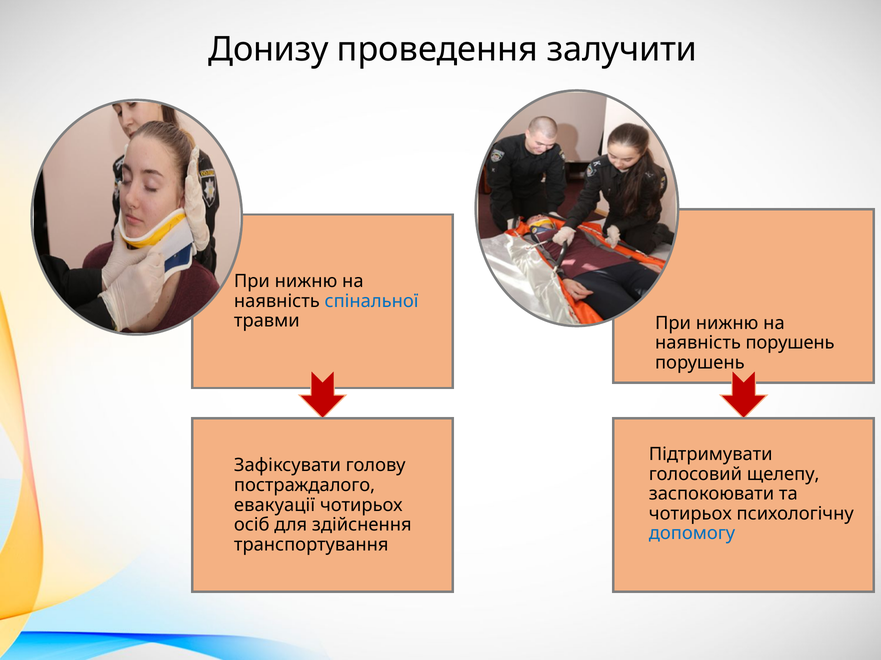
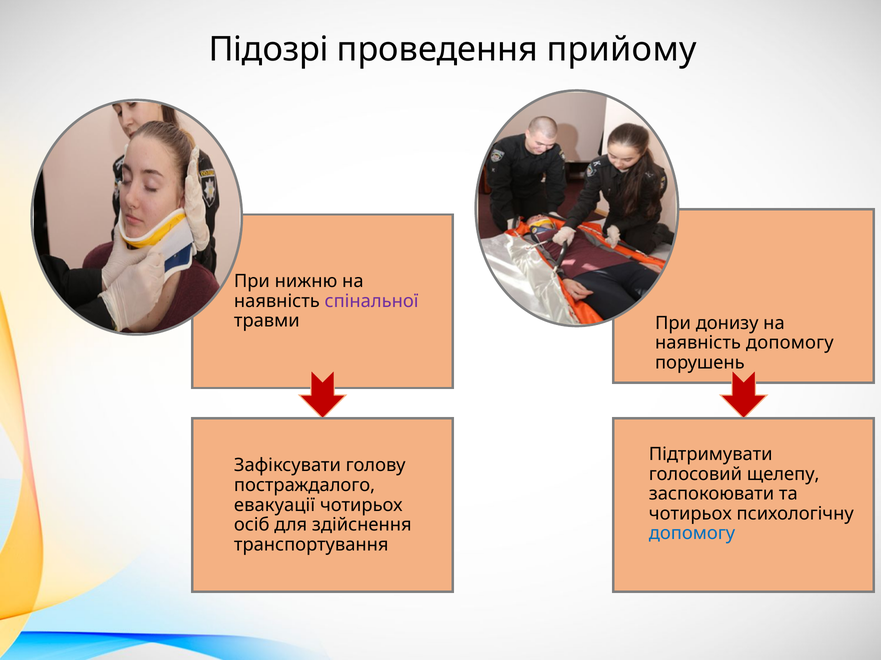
Донизу: Донизу -> Підозрі
залучити: залучити -> прийому
спінальної colour: blue -> purple
нижню at (727, 323): нижню -> донизу
наявність порушень: порушень -> допомогу
